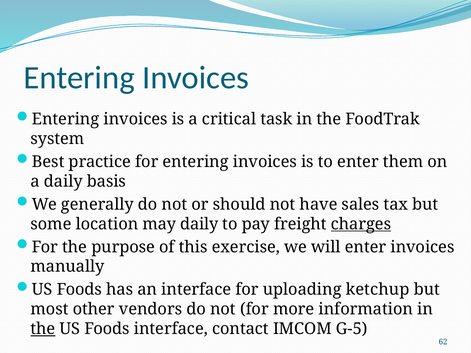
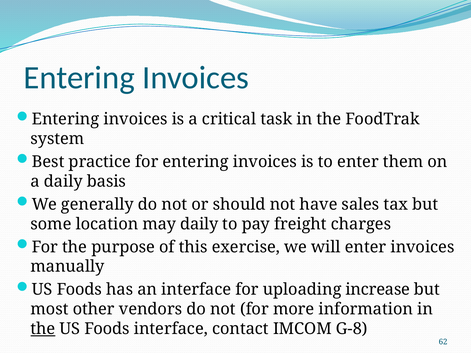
charges underline: present -> none
ketchup: ketchup -> increase
G-5: G-5 -> G-8
